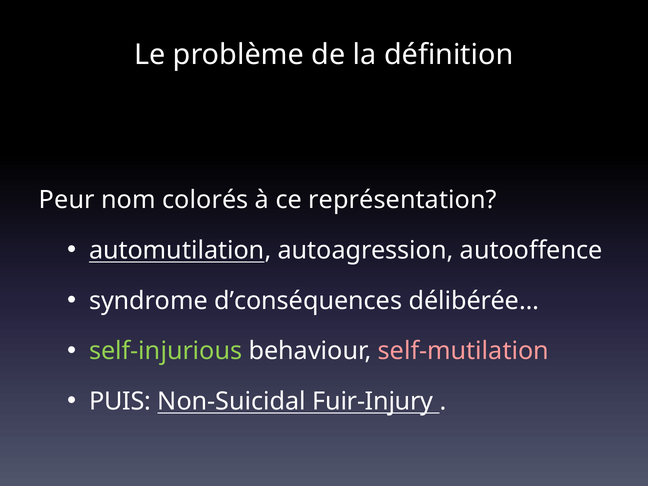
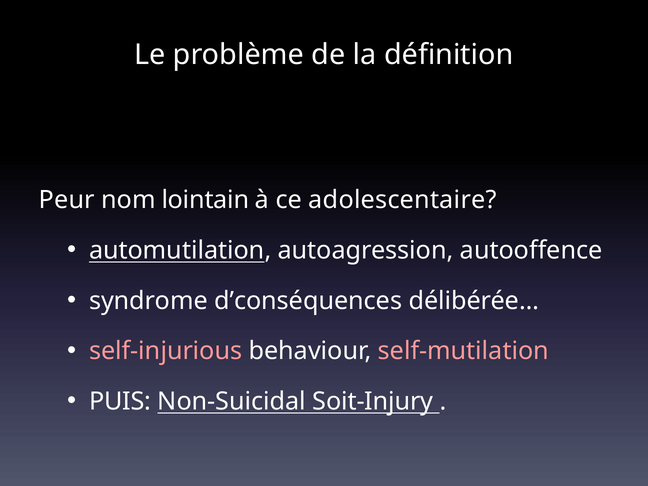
colorés: colorés -> lointain
représentation: représentation -> adolescentaire
self-injurious colour: light green -> pink
Fuir-Injury: Fuir-Injury -> Soit-Injury
